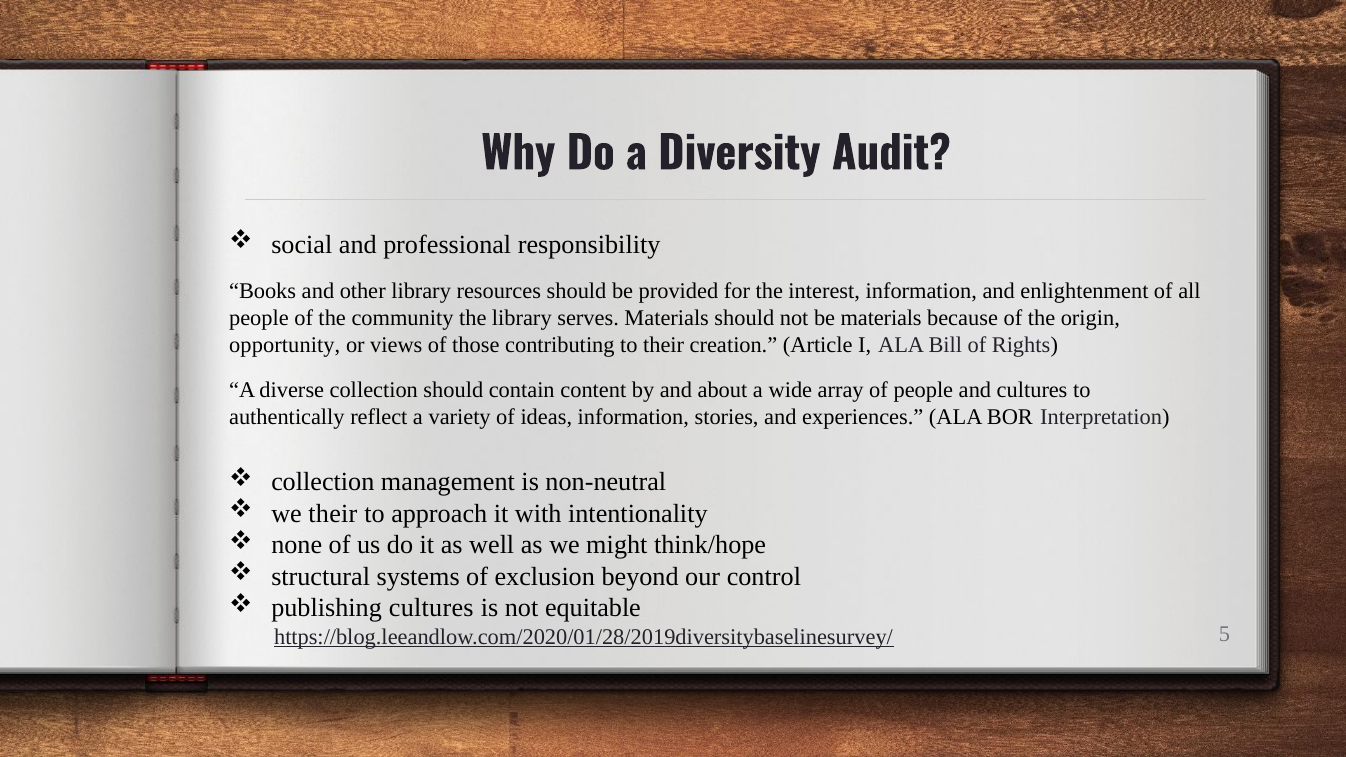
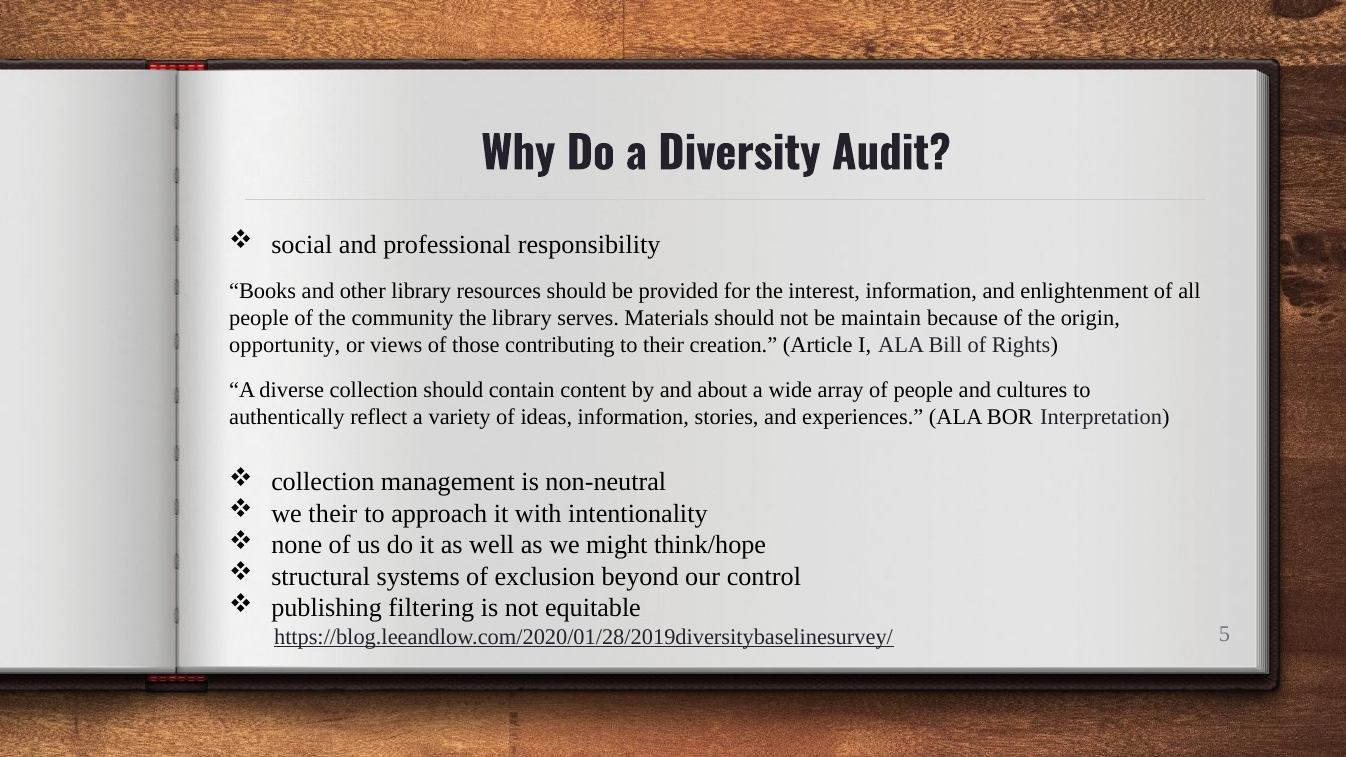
be materials: materials -> maintain
publishing cultures: cultures -> filtering
